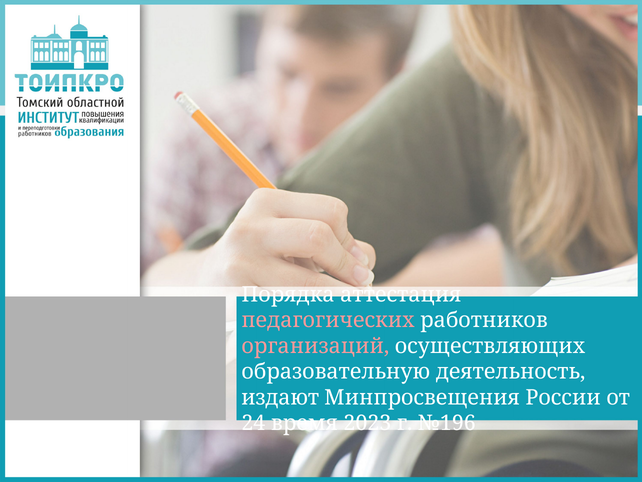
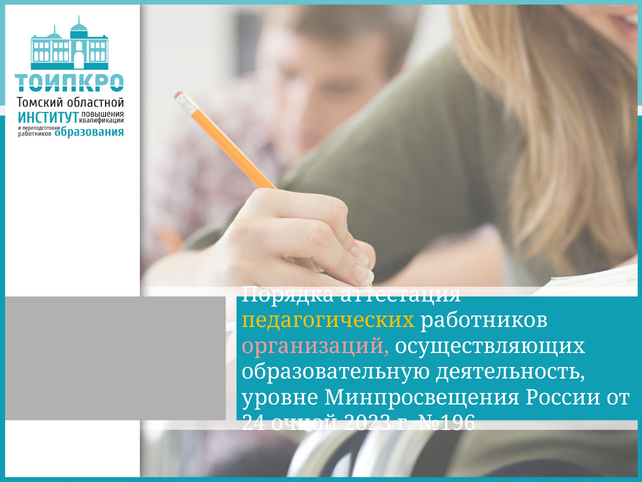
педагогических colour: pink -> yellow
издают: издают -> уровне
время: время -> очной
